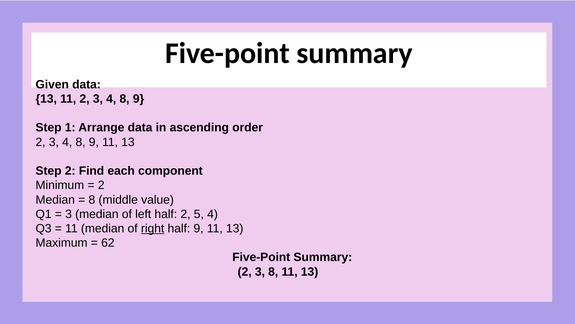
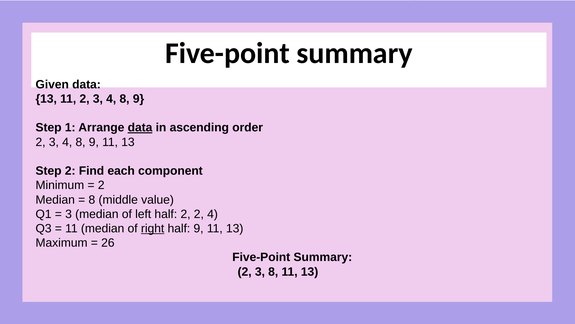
data at (140, 127) underline: none -> present
2 5: 5 -> 2
62: 62 -> 26
